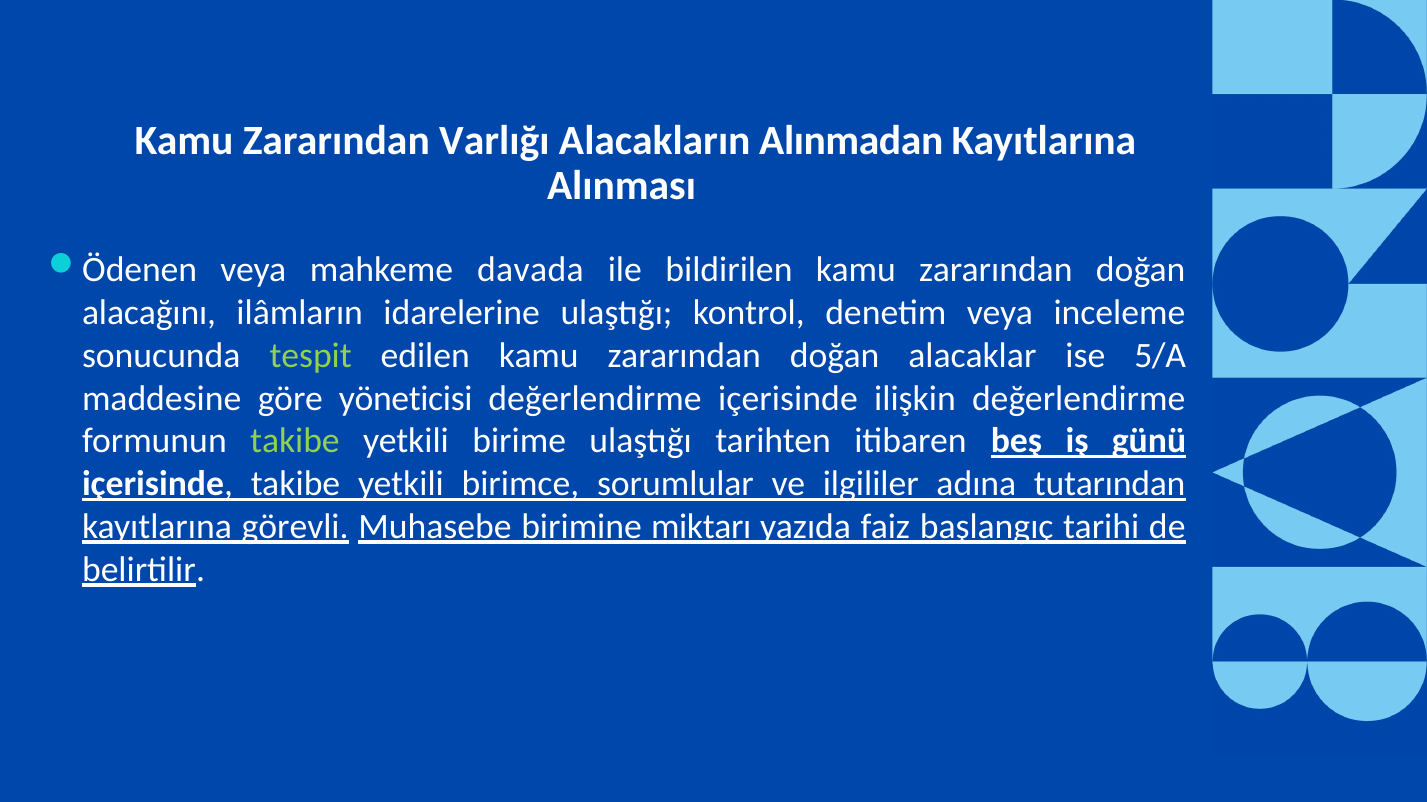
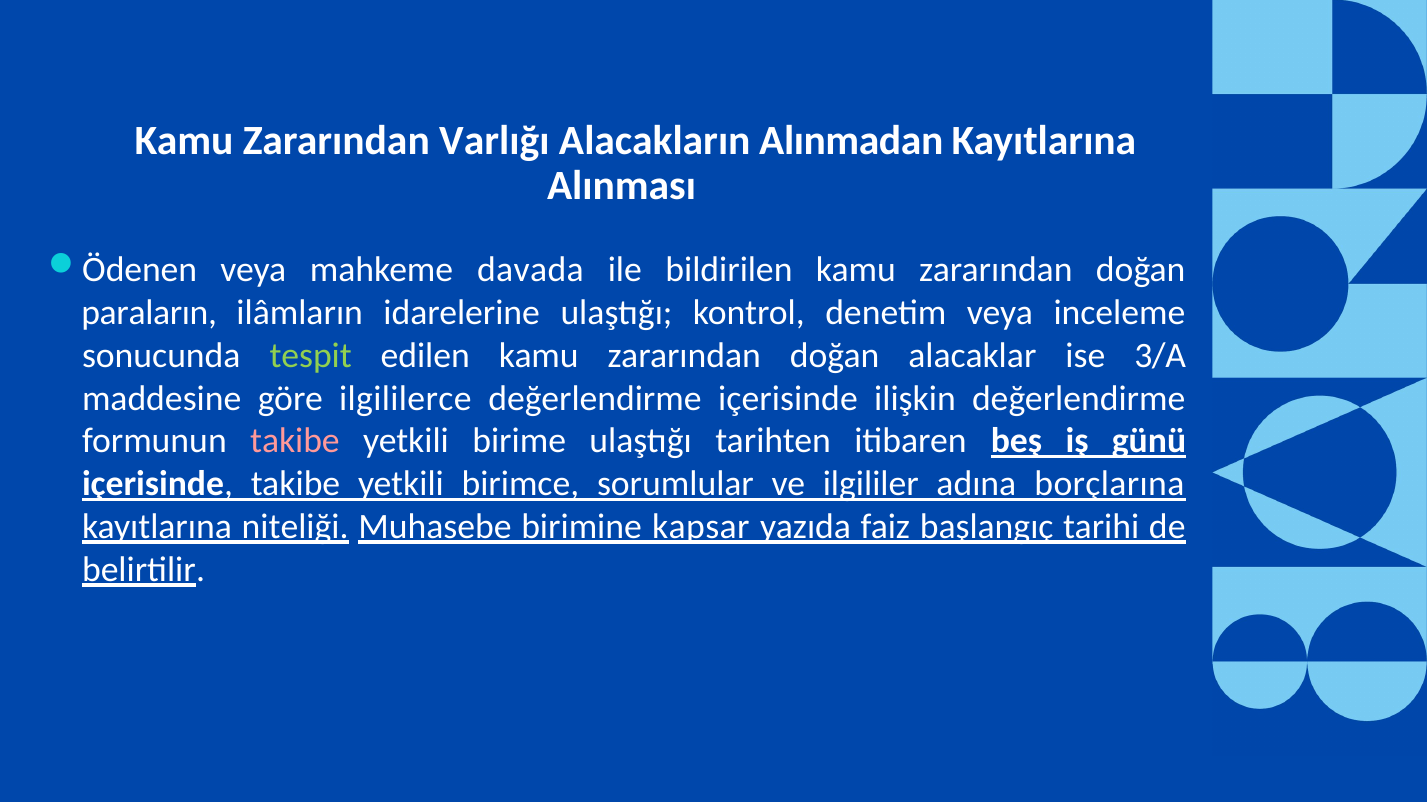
alacağını: alacağını -> paraların
5/A: 5/A -> 3/A
yöneticisi: yöneticisi -> ilgililerce
takibe at (295, 442) colour: light green -> pink
tutarından: tutarından -> borçlarına
görevli: görevli -> niteliği
miktarı: miktarı -> kapsar
